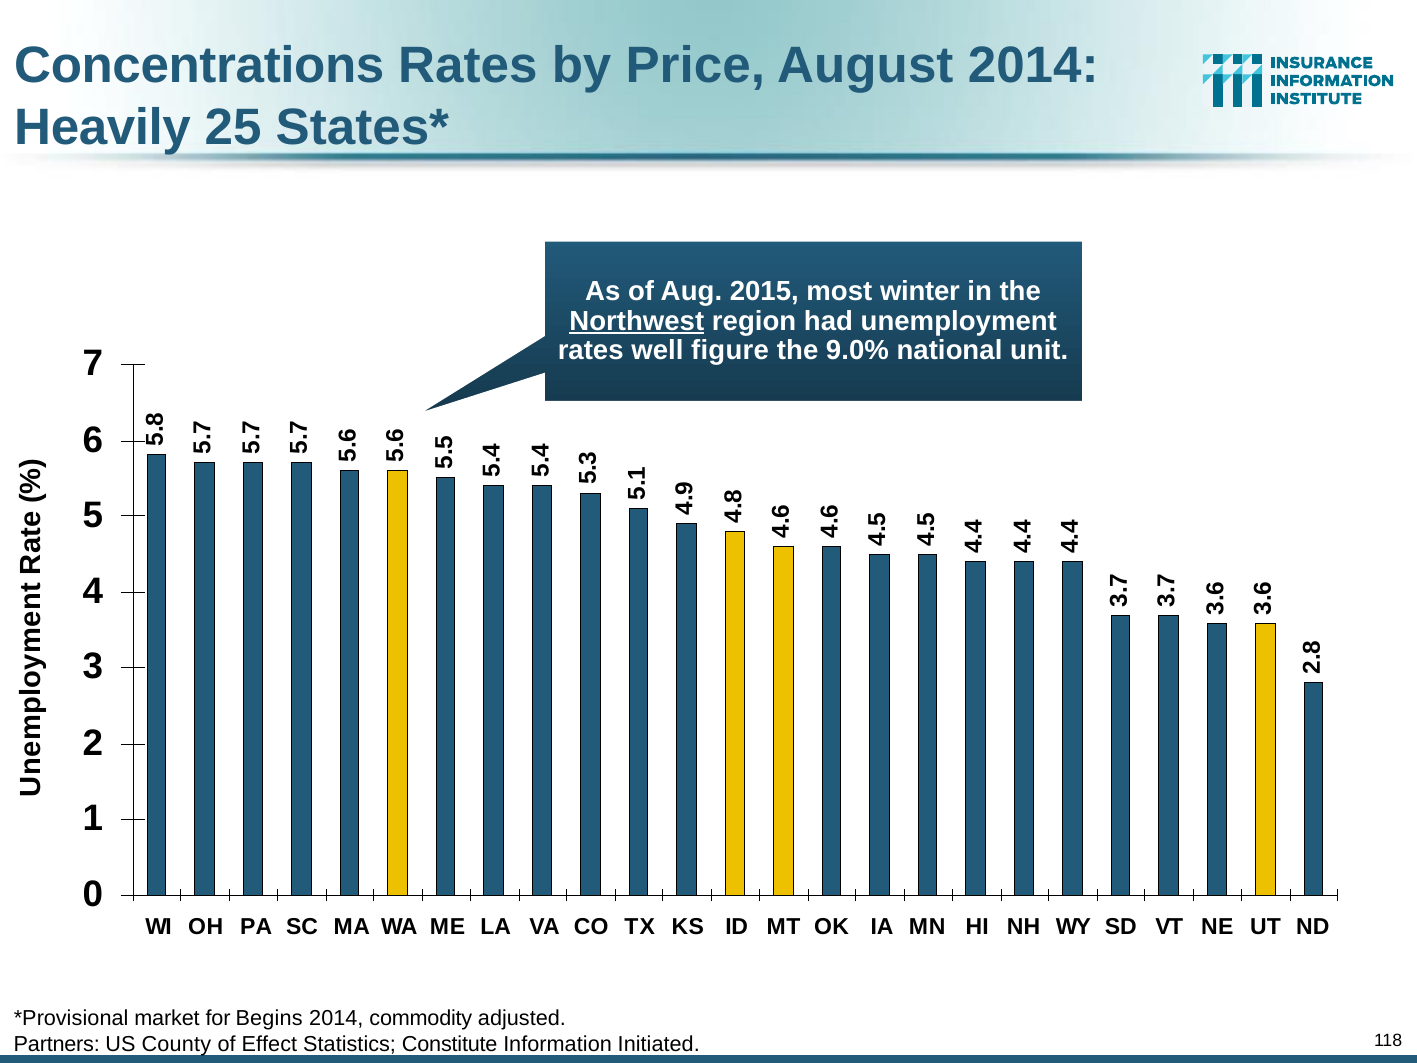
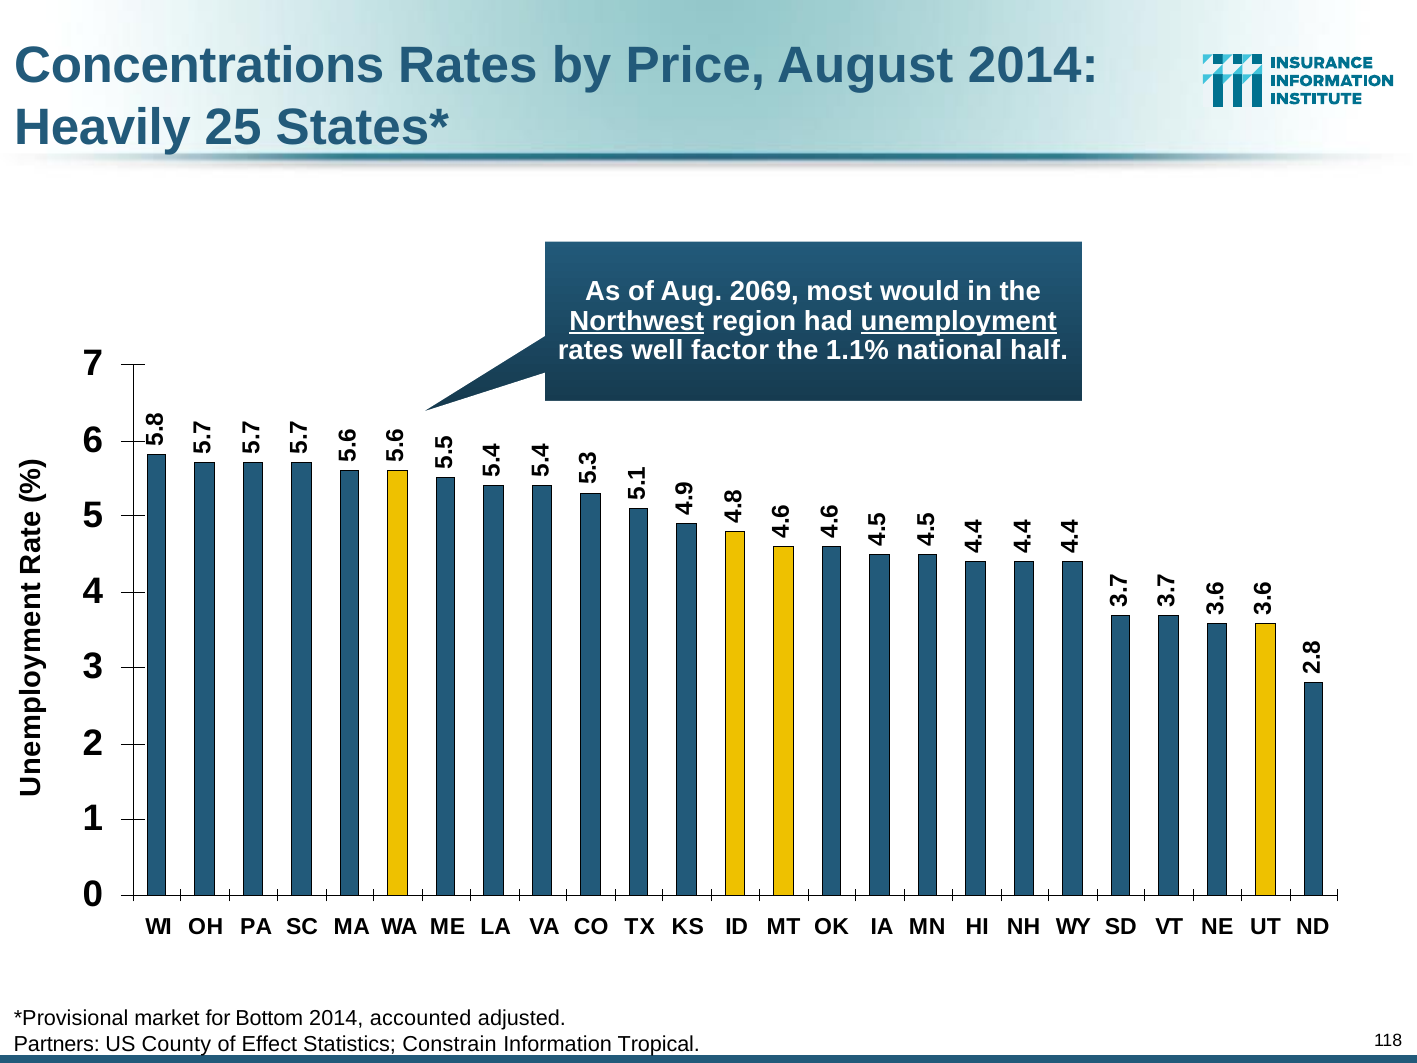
2015: 2015 -> 2069
winter: winter -> would
unemployment underline: none -> present
figure: figure -> factor
9.0%: 9.0% -> 1.1%
unit: unit -> half
Begins: Begins -> Bottom
commodity: commodity -> accounted
Constitute: Constitute -> Constrain
Initiated: Initiated -> Tropical
